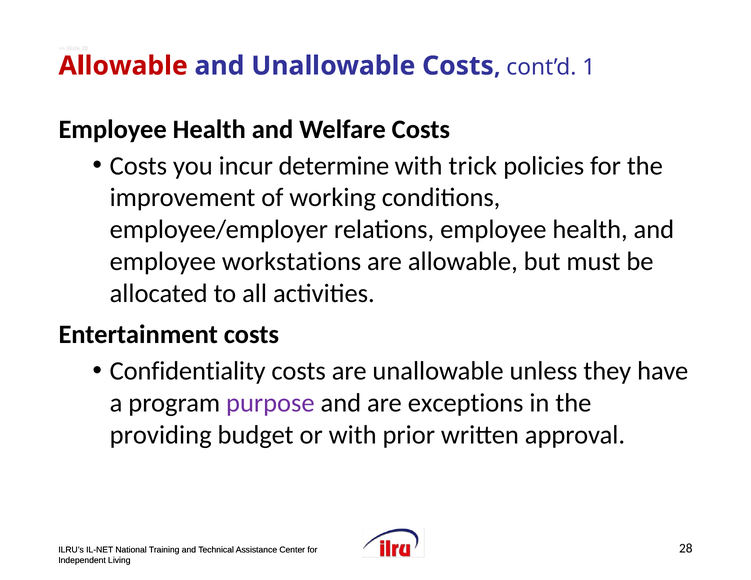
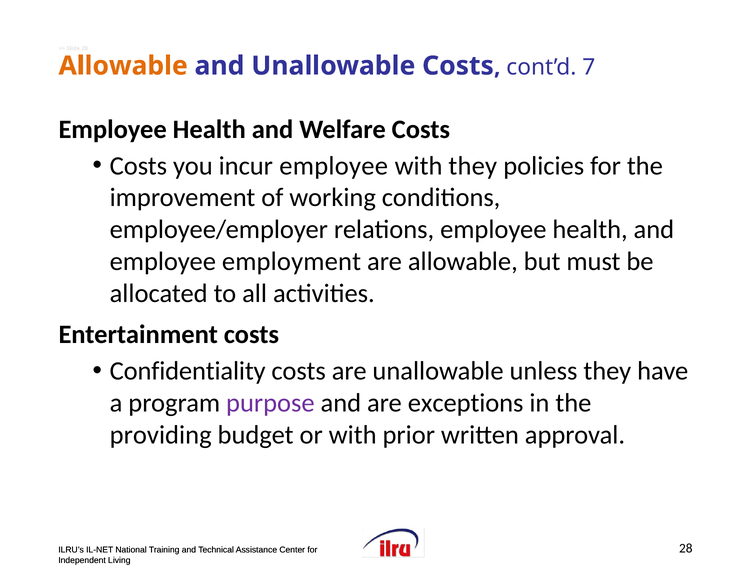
Allowable at (123, 66) colour: red -> orange
1: 1 -> 7
incur determine: determine -> employee
with trick: trick -> they
workstations: workstations -> employment
